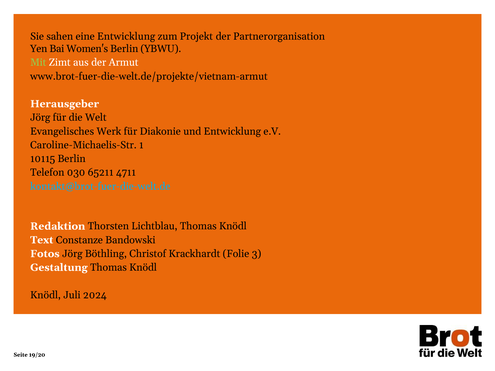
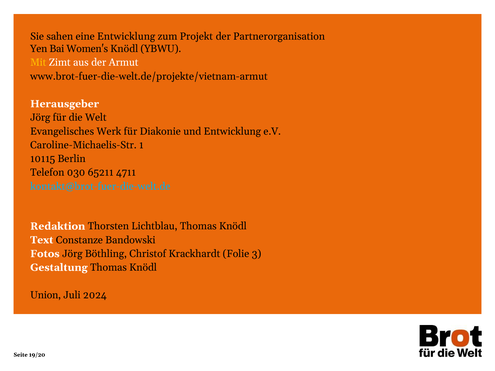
Women's Berlin: Berlin -> Knödl
Mit colour: light green -> yellow
Knödl at (46, 295): Knödl -> Union
